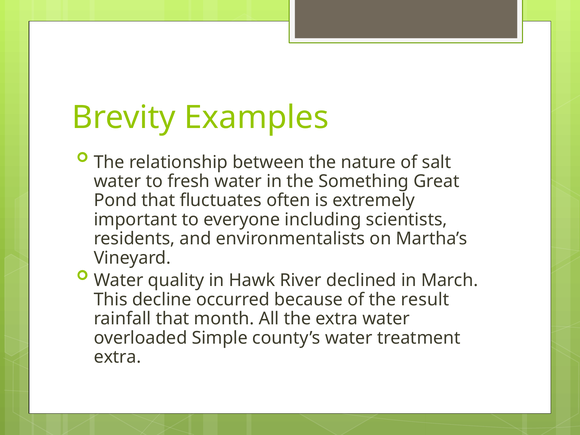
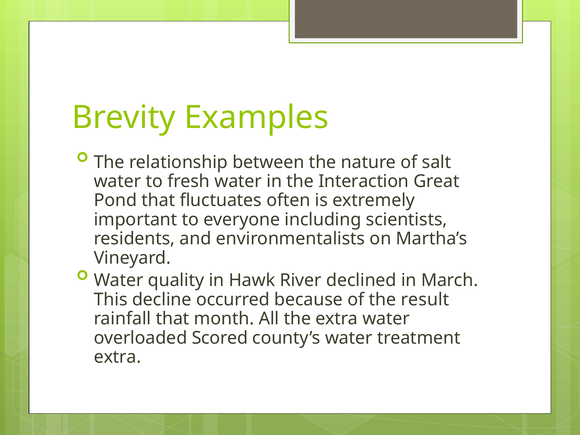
Something: Something -> Interaction
Simple: Simple -> Scored
